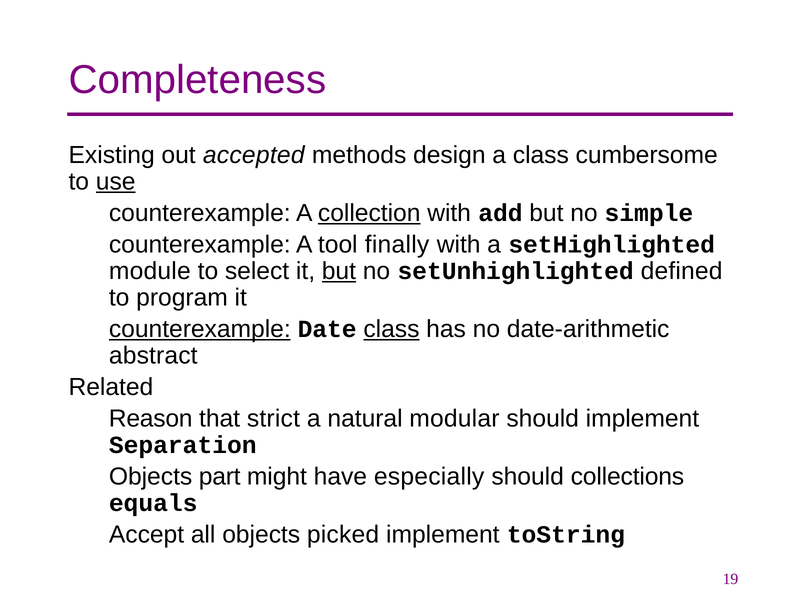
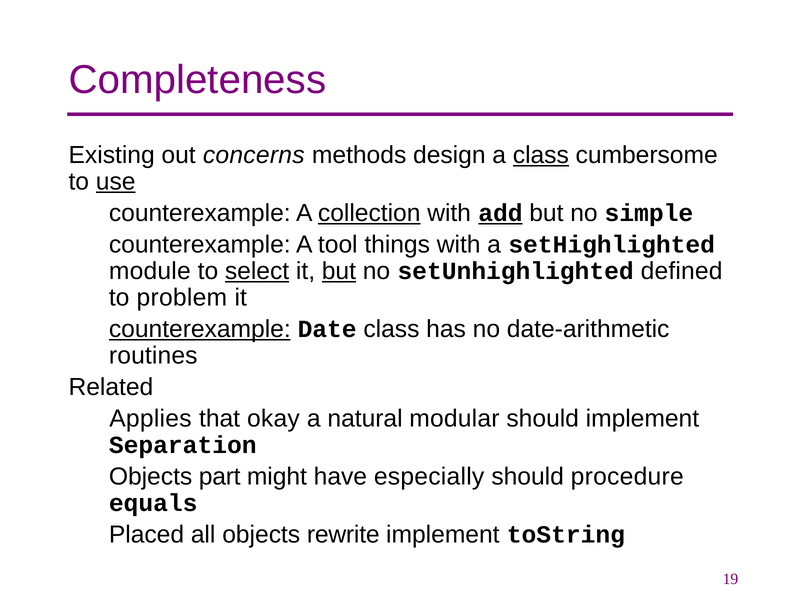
accepted: accepted -> concerns
class at (541, 155) underline: none -> present
add underline: none -> present
finally: finally -> things
select underline: none -> present
program: program -> problem
class at (391, 329) underline: present -> none
abstract: abstract -> routines
Reason: Reason -> Applies
strict: strict -> okay
collections: collections -> procedure
Accept: Accept -> Placed
picked: picked -> rewrite
